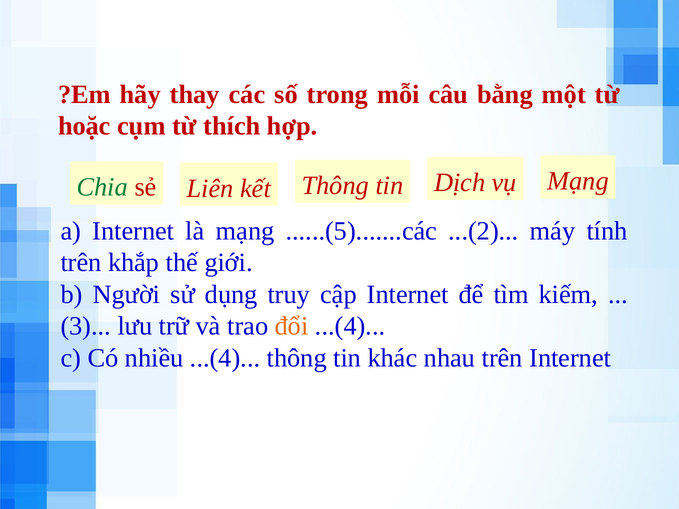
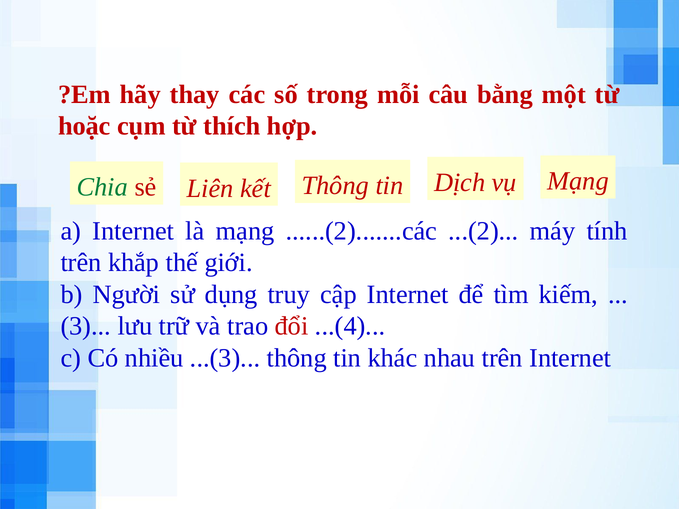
......(5).......các: ......(5).......các -> ......(2).......các
đổi colour: orange -> red
nhiều ...(4: ...(4 -> ...(3
